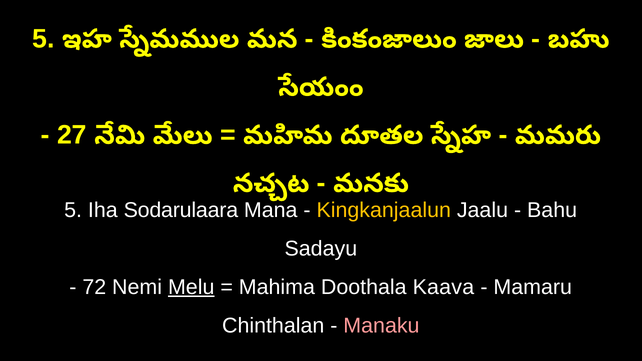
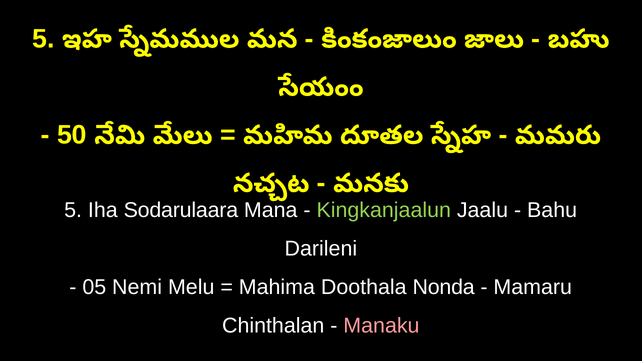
27: 27 -> 50
Kingkanjaalun colour: yellow -> light green
Sadayu: Sadayu -> Darileni
72: 72 -> 05
Melu underline: present -> none
Kaava: Kaava -> Nonda
